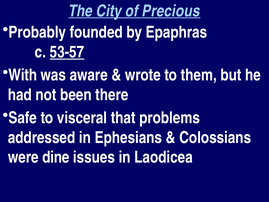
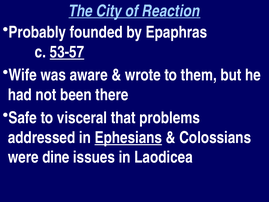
Precious: Precious -> Reaction
With: With -> Wife
Ephesians underline: none -> present
